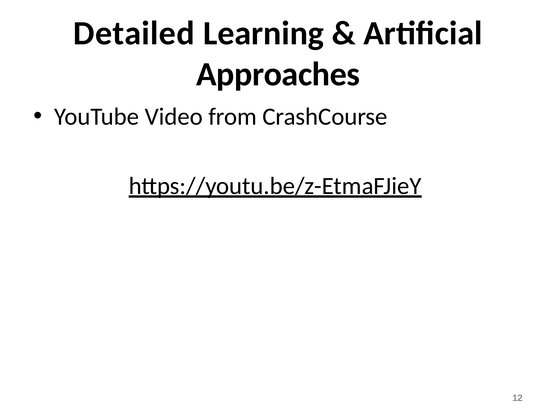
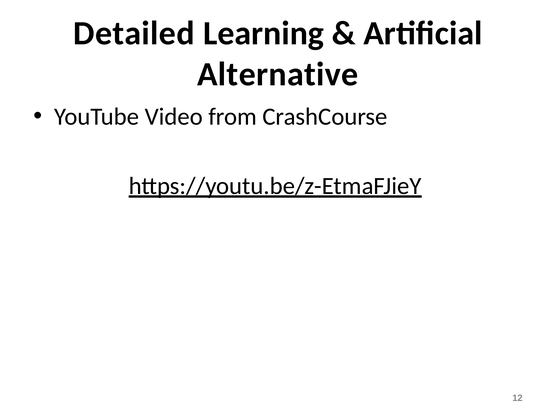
Approaches: Approaches -> Alternative
